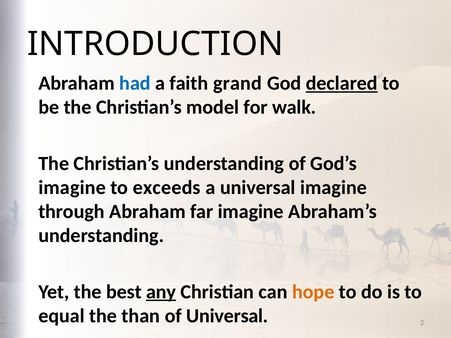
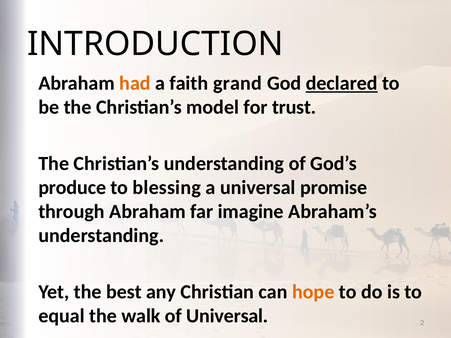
had colour: blue -> orange
walk: walk -> trust
imagine at (72, 188): imagine -> produce
exceeds: exceeds -> blessing
universal imagine: imagine -> promise
any underline: present -> none
than: than -> walk
